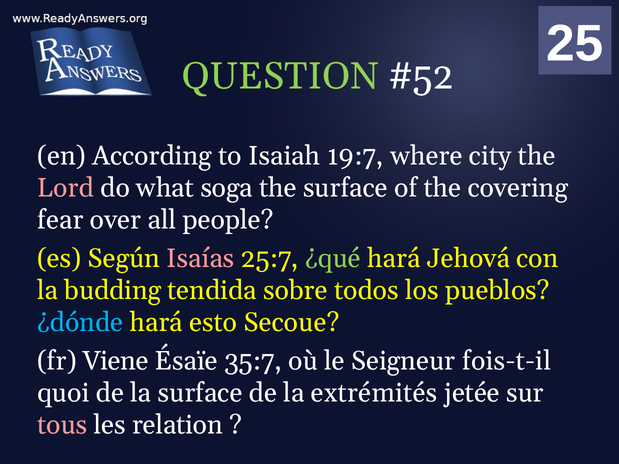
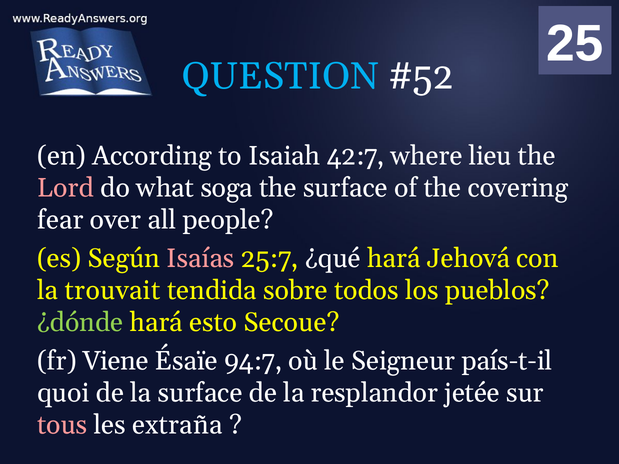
QUESTION colour: light green -> light blue
19:7: 19:7 -> 42:7
city: city -> lieu
¿qué colour: light green -> white
budding: budding -> trouvait
¿dónde colour: light blue -> light green
35:7: 35:7 -> 94:7
fois-t-il: fois-t-il -> país-t-il
extrémités: extrémités -> resplandor
relation: relation -> extraña
